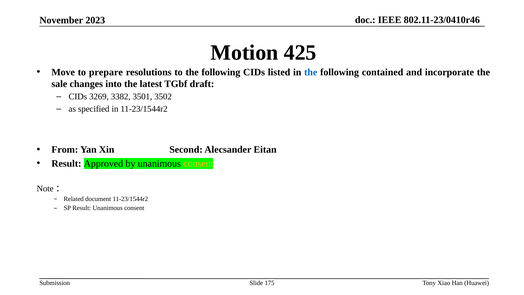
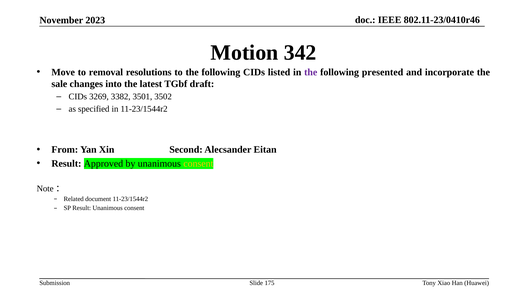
425: 425 -> 342
prepare: prepare -> removal
the at (311, 72) colour: blue -> purple
contained: contained -> presented
